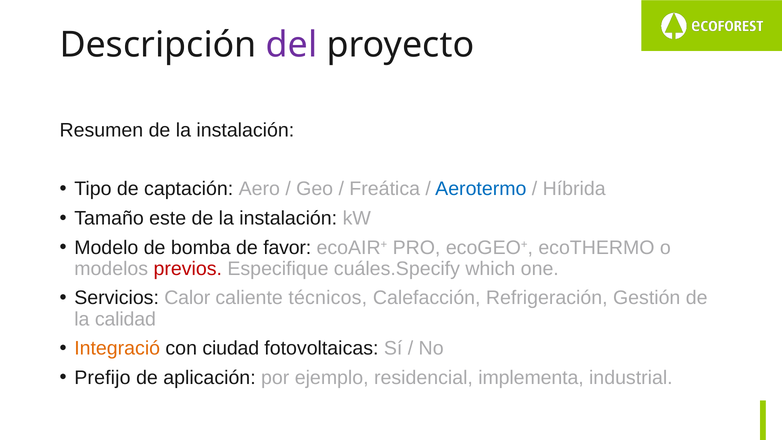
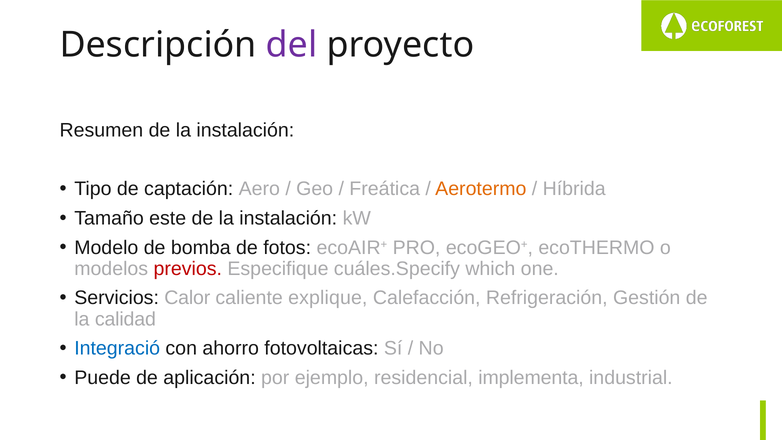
Aerotermo colour: blue -> orange
favor: favor -> fotos
técnicos: técnicos -> explique
Integració colour: orange -> blue
ciudad: ciudad -> ahorro
Prefijo: Prefijo -> Puede
